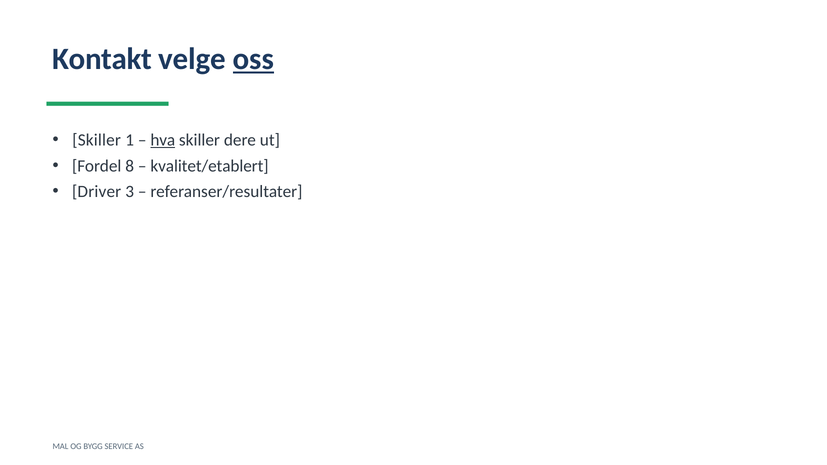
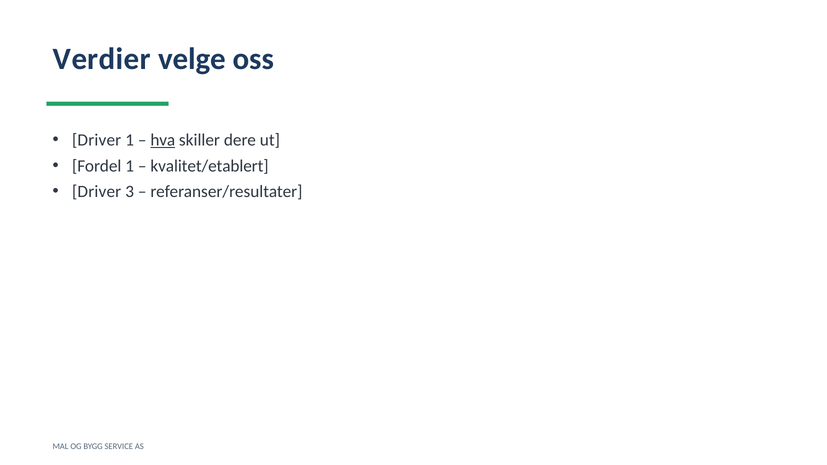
Kontakt: Kontakt -> Verdier
oss underline: present -> none
Skiller at (97, 140): Skiller -> Driver
Fordel 8: 8 -> 1
